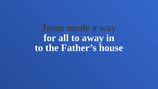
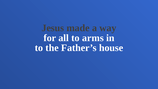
away: away -> arms
